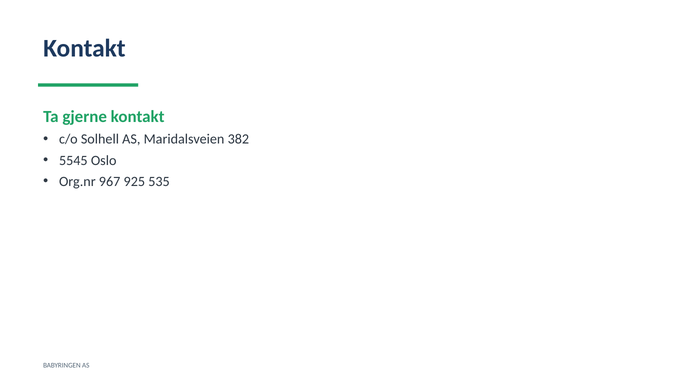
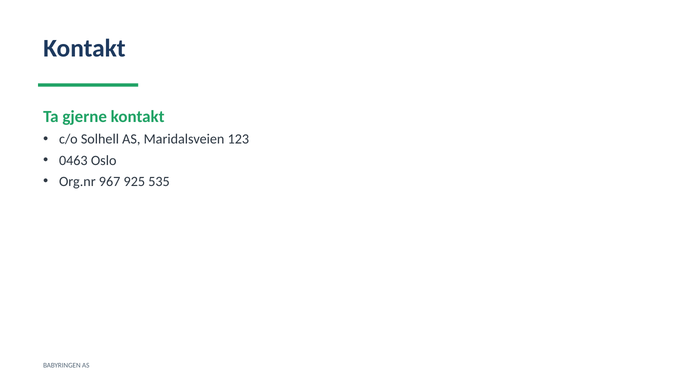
382: 382 -> 123
5545: 5545 -> 0463
